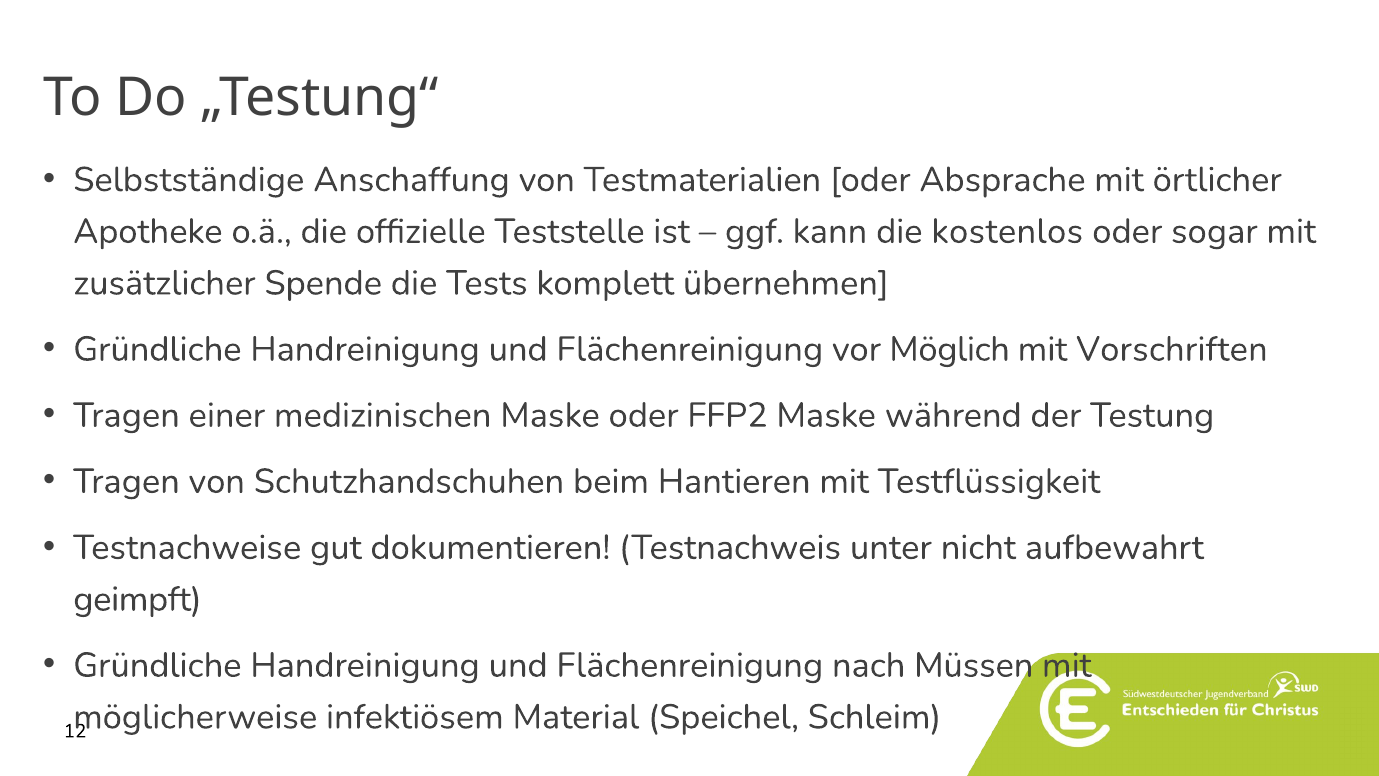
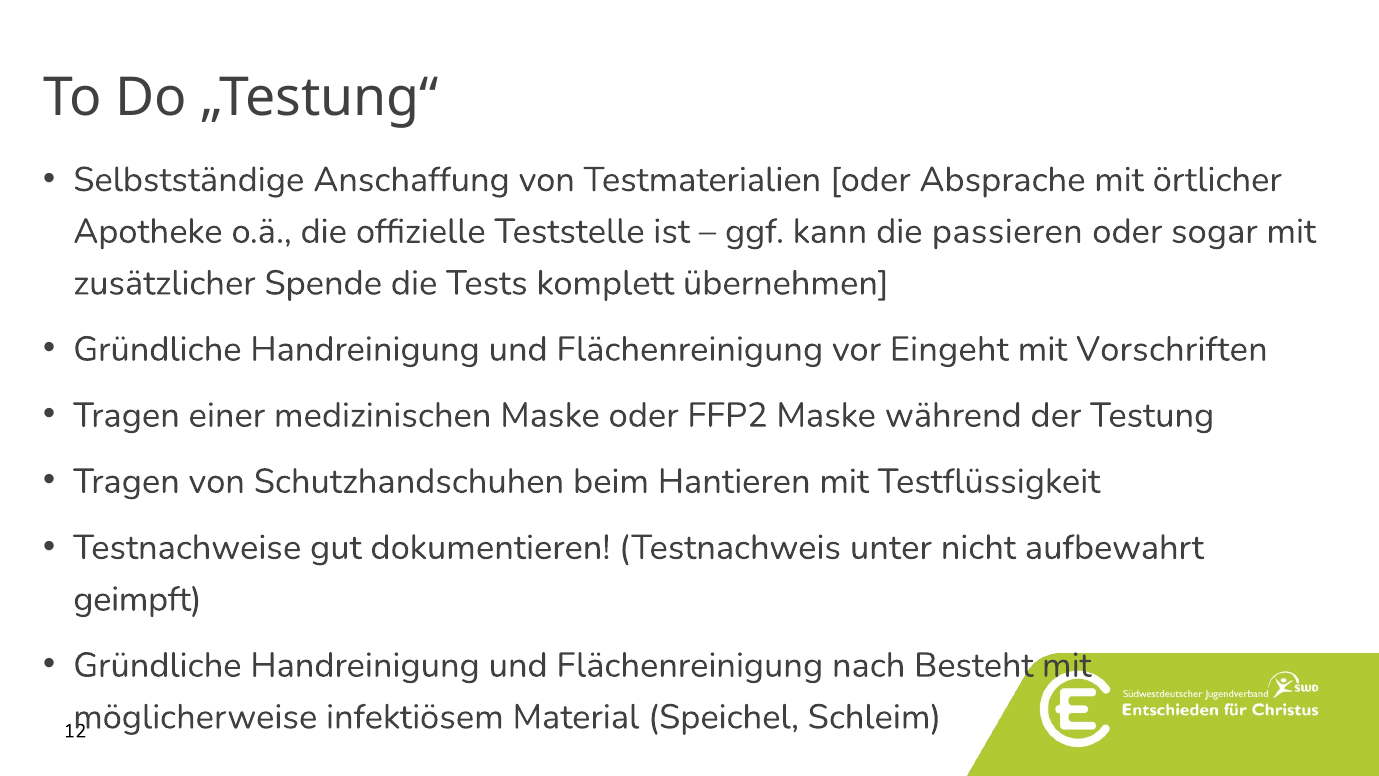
kostenlos: kostenlos -> passieren
Möglich: Möglich -> Eingeht
Müssen: Müssen -> Besteht
